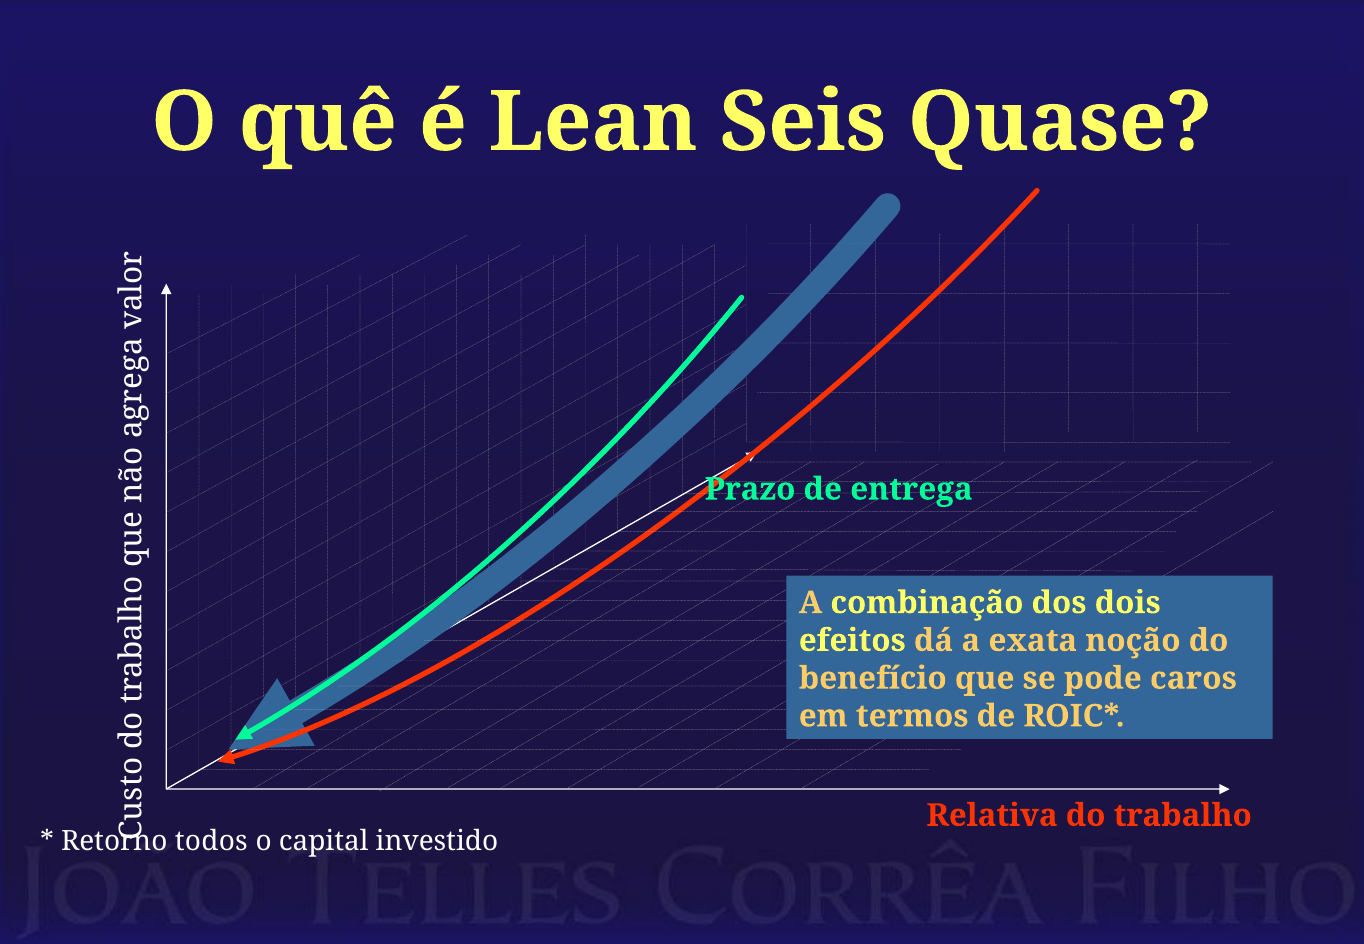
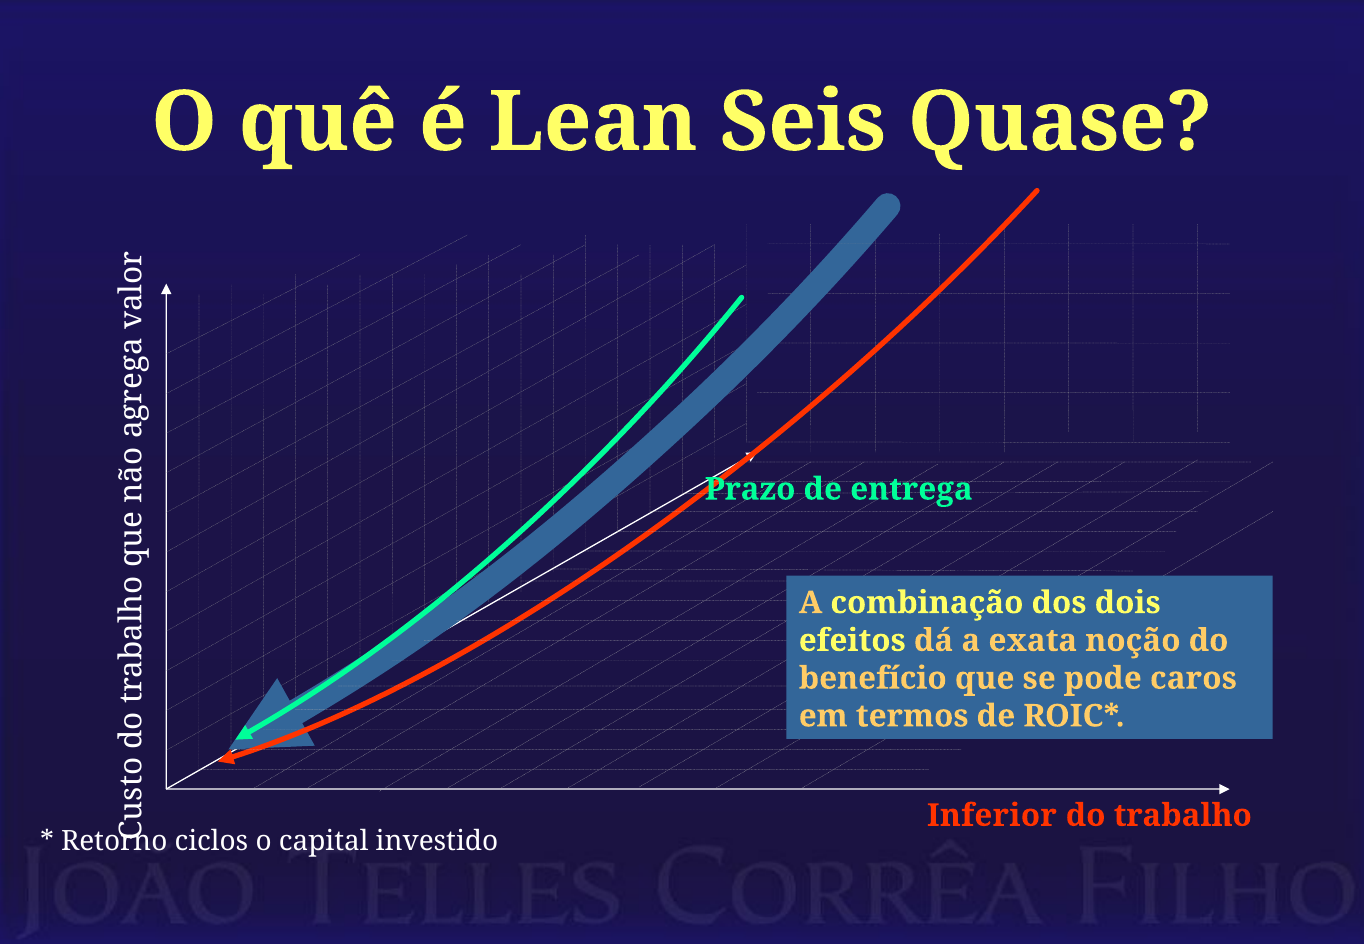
Relativa: Relativa -> Inferior
todos: todos -> ciclos
